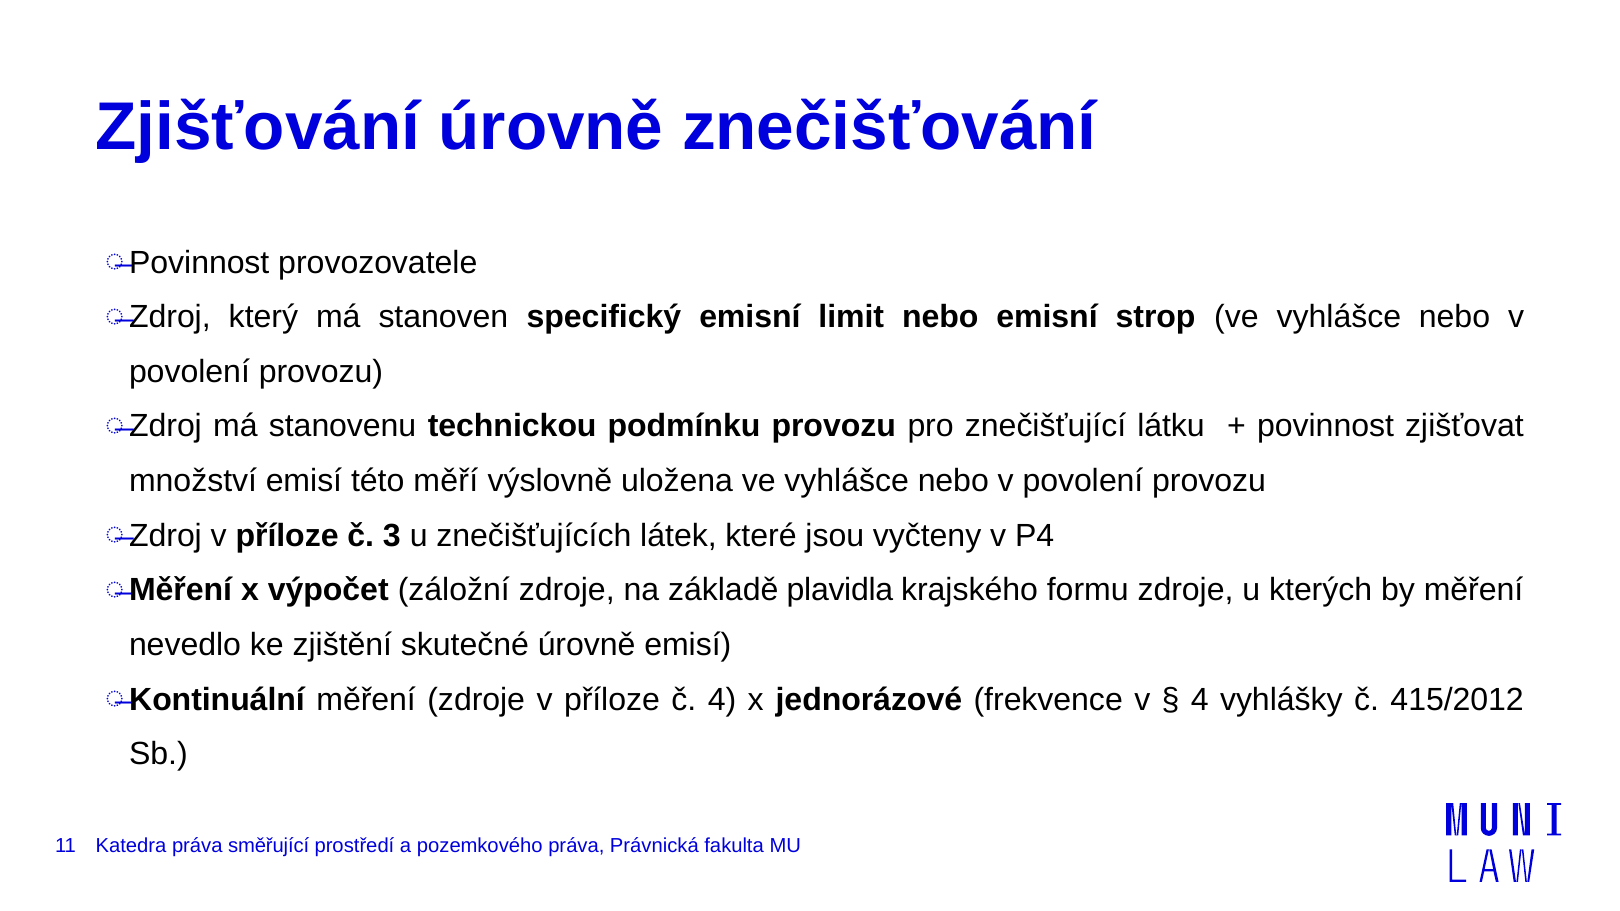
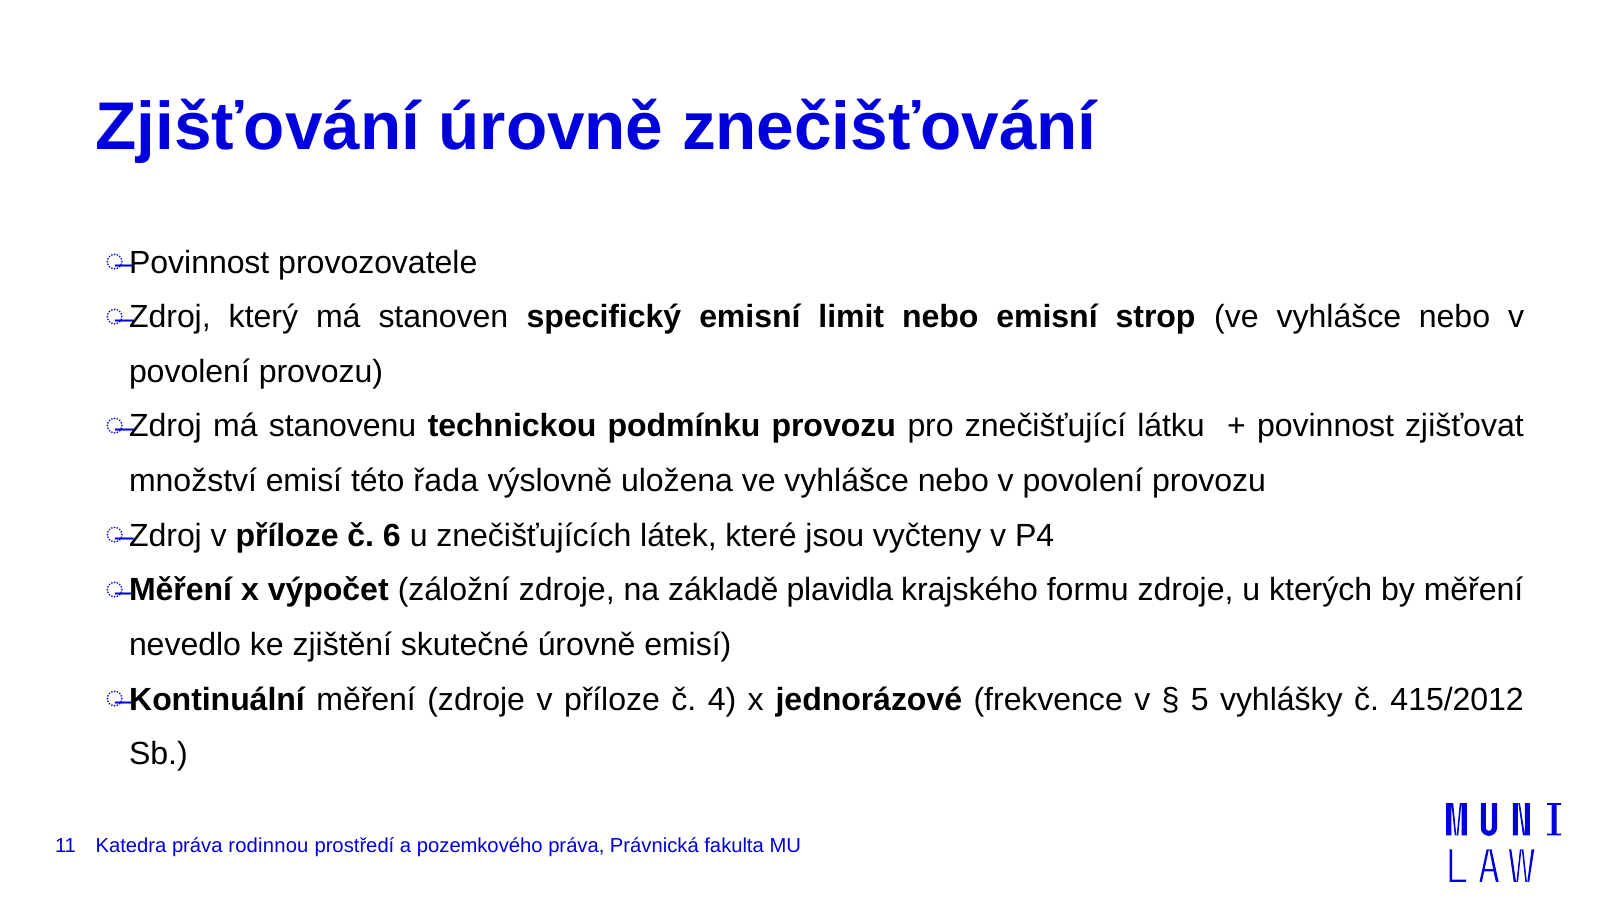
měří: měří -> řada
3: 3 -> 6
4 at (1200, 700): 4 -> 5
směřující: směřující -> rodinnou
